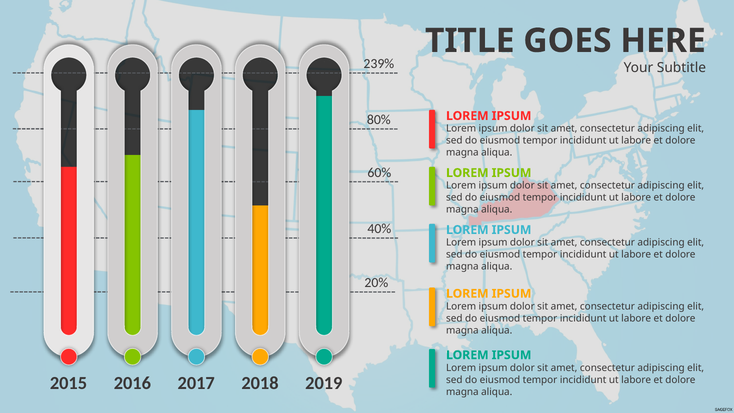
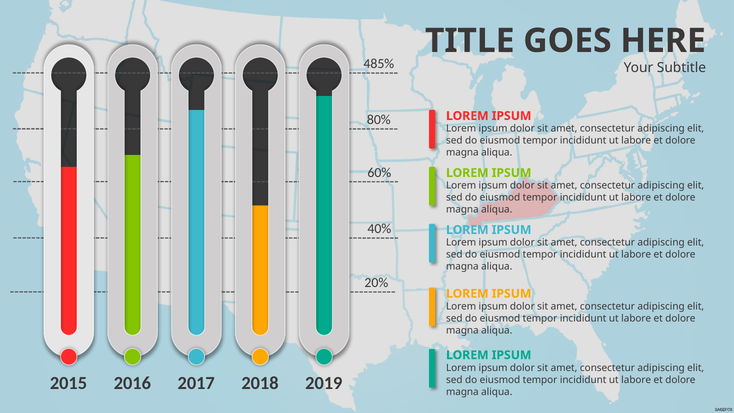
239%: 239% -> 485%
